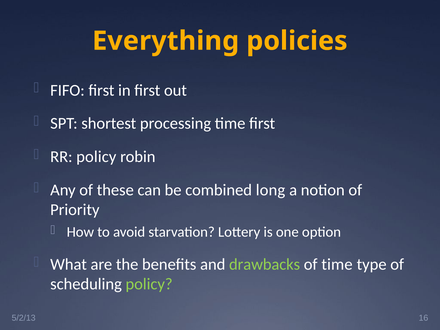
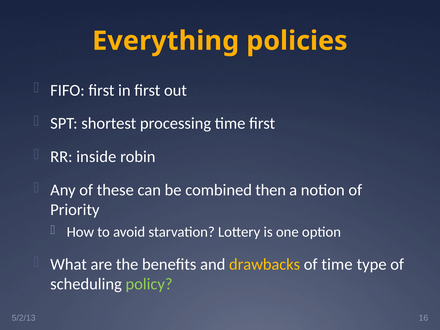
RR policy: policy -> inside
long: long -> then
drawbacks colour: light green -> yellow
